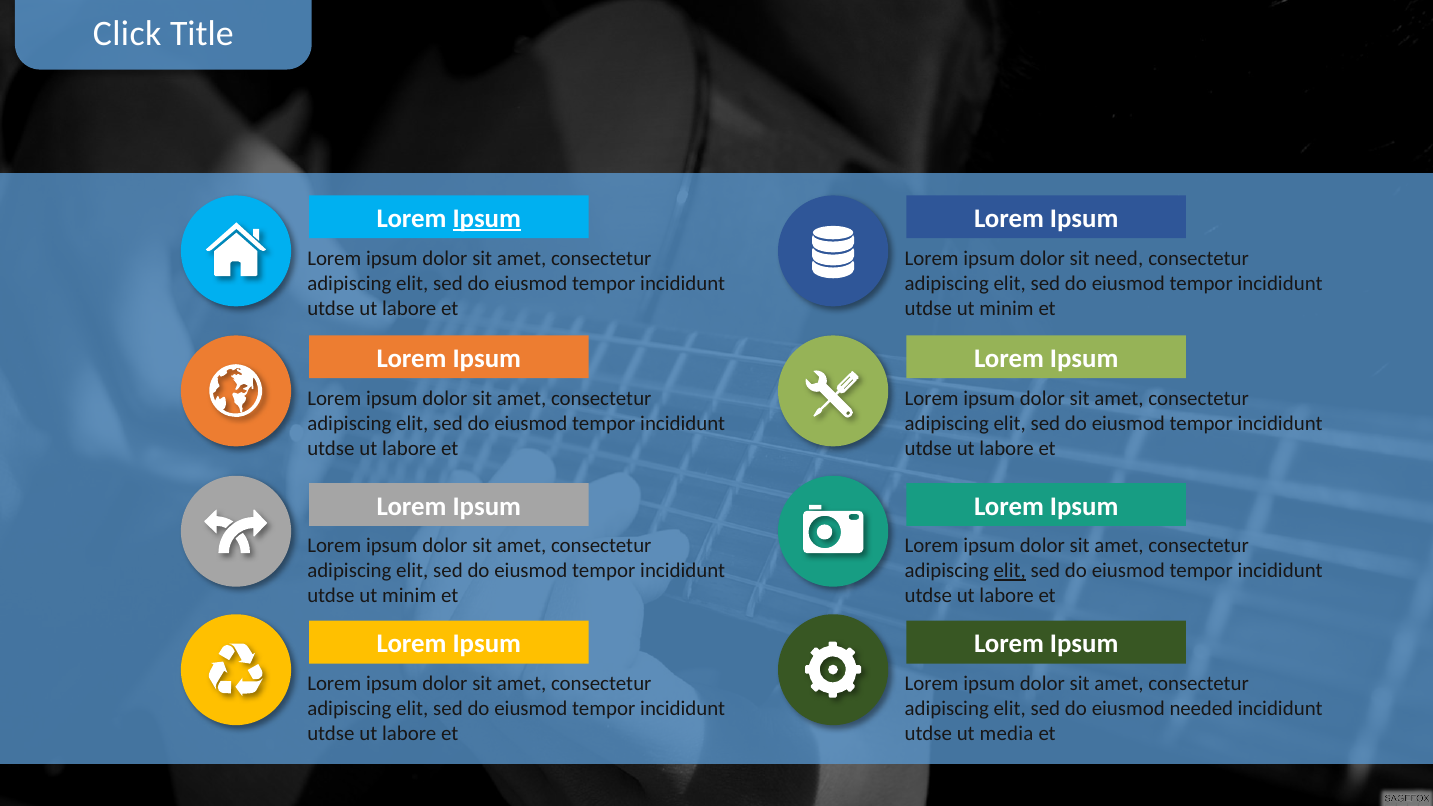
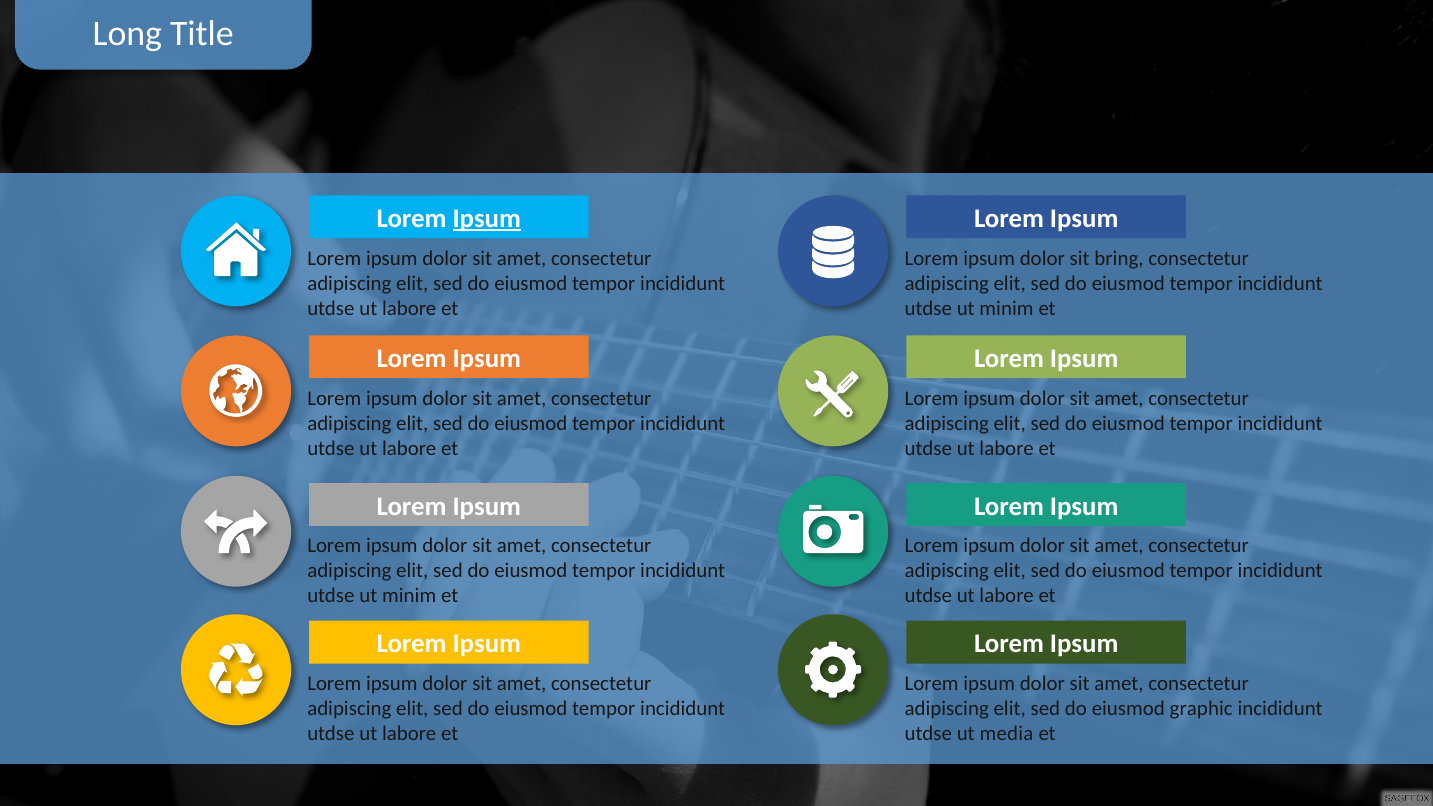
Click: Click -> Long
need: need -> bring
elit at (1010, 571) underline: present -> none
needed: needed -> graphic
